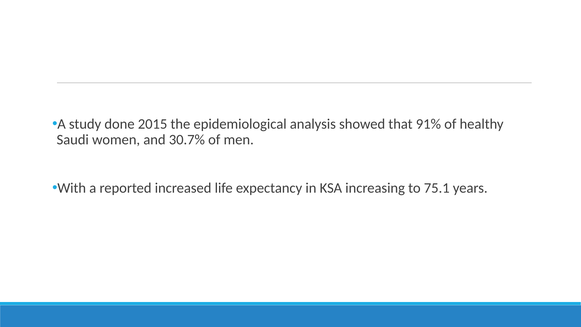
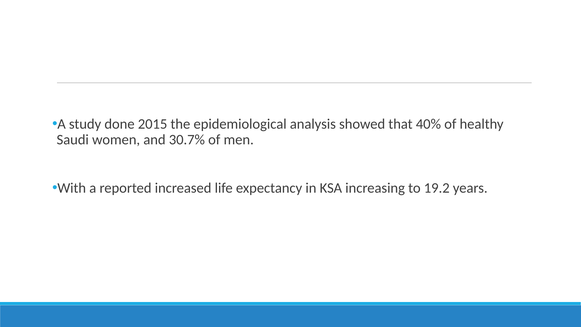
91%: 91% -> 40%
75.1: 75.1 -> 19.2
